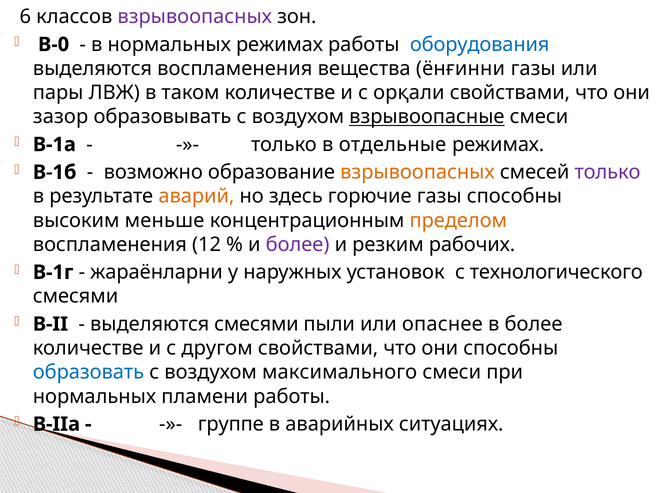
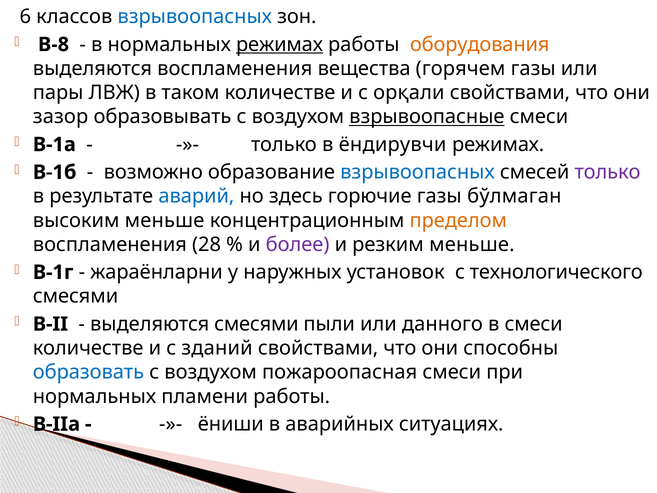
взрывоопасных at (195, 17) colour: purple -> blue
В-0: В-0 -> В-8
режимах at (280, 44) underline: none -> present
оборудования colour: blue -> orange
ёнғинни: ёнғинни -> горячем
отдельные: отдельные -> ёндирувчи
взрывоопасных at (417, 172) colour: orange -> blue
аварий colour: orange -> blue
газы способны: способны -> бўлмаган
12: 12 -> 28
резким рабочих: рабочих -> меньше
опаснее: опаснее -> данного
в более: более -> смеси
другом: другом -> зданий
максимального: максимального -> пожароопасная
группе: группе -> ёниши
